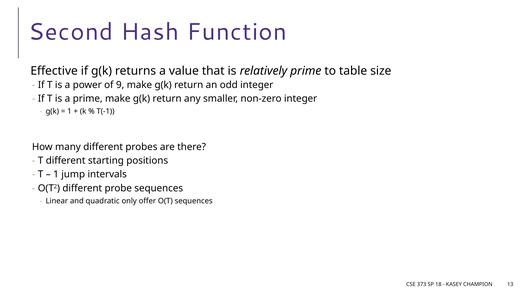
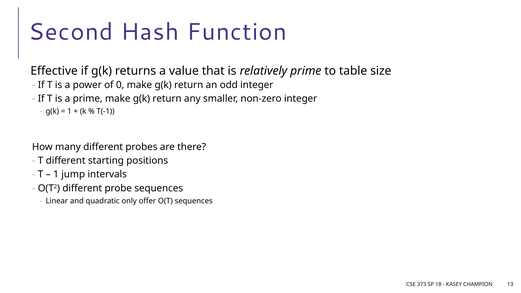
9: 9 -> 0
